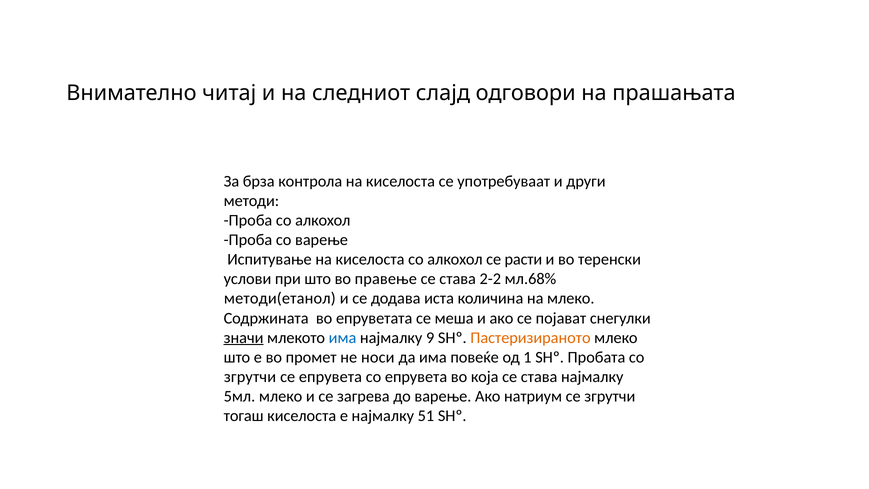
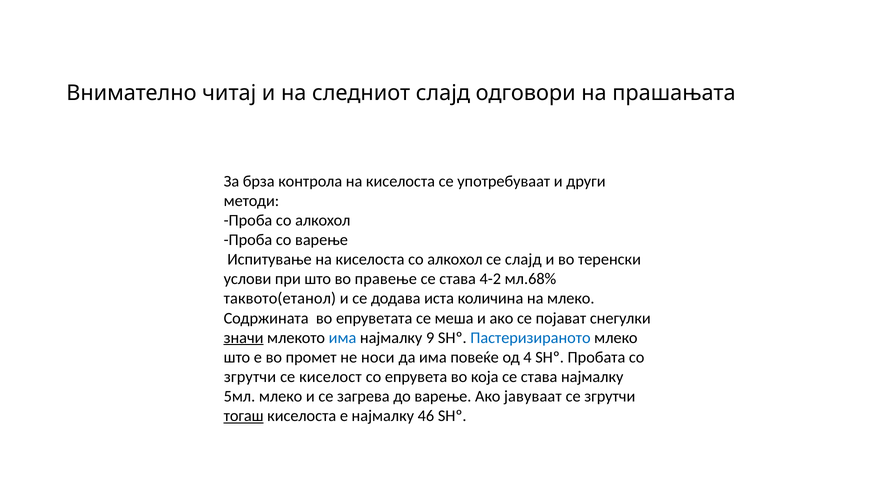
се расти: расти -> слајд
2-2: 2-2 -> 4-2
методи(етанол: методи(етанол -> таквото(етанол
Пастеризираното colour: orange -> blue
1: 1 -> 4
се епрувета: епрувета -> киселост
натриум: натриум -> јавуваат
тогаш underline: none -> present
51: 51 -> 46
